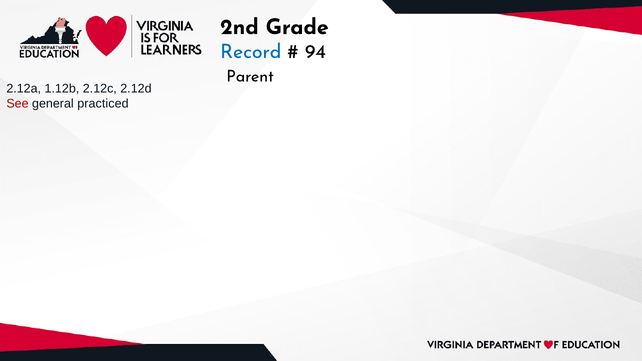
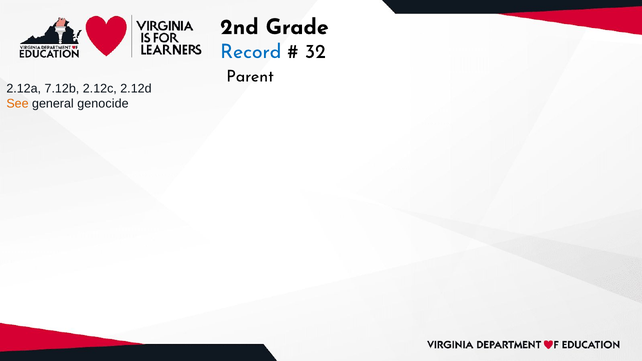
94: 94 -> 32
1.12b: 1.12b -> 7.12b
See colour: red -> orange
practiced: practiced -> genocide
